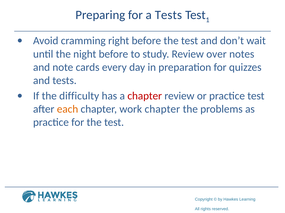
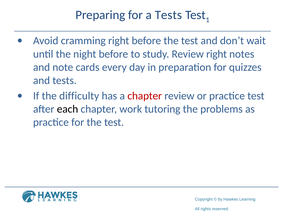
Review over: over -> right
each colour: orange -> black
work chapter: chapter -> tutoring
